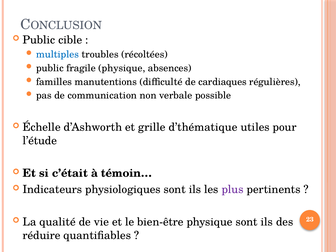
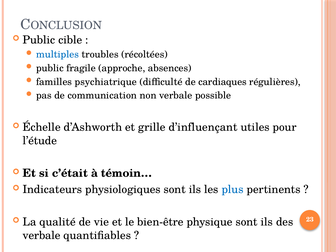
fragile physique: physique -> approche
manutentions: manutentions -> psychiatrique
d’thématique: d’thématique -> d’influençant
plus colour: purple -> blue
réduire at (42, 235): réduire -> verbale
